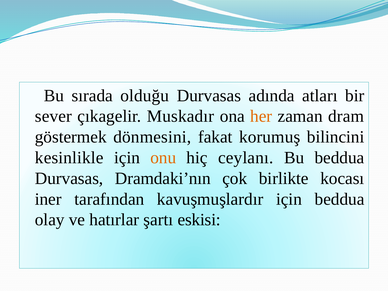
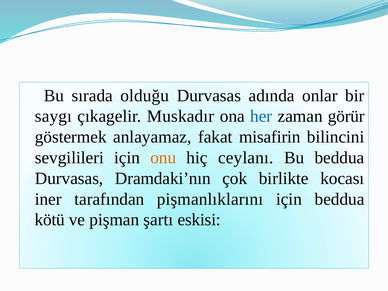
atları: atları -> onlar
sever: sever -> saygı
her colour: orange -> blue
dram: dram -> görür
dönmesini: dönmesini -> anlayamaz
korumuş: korumuş -> misafirin
kesinlikle: kesinlikle -> sevgilileri
kavuşmuşlardır: kavuşmuşlardır -> pişmanlıklarını
olay: olay -> kötü
hatırlar: hatırlar -> pişman
